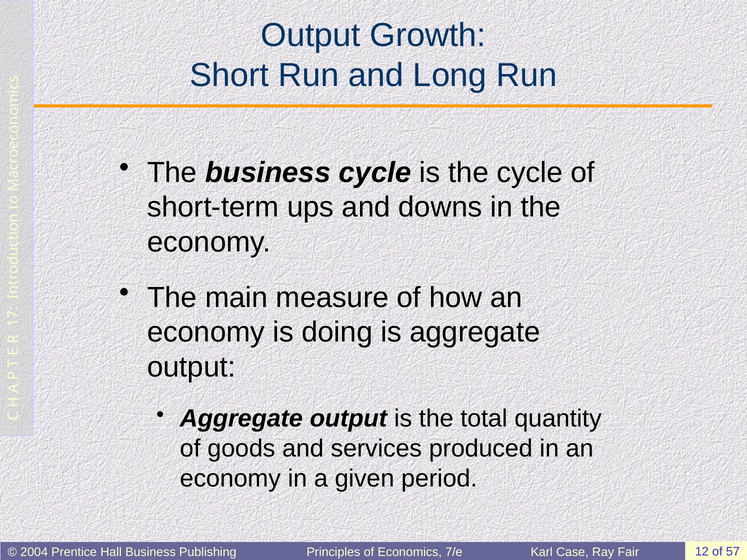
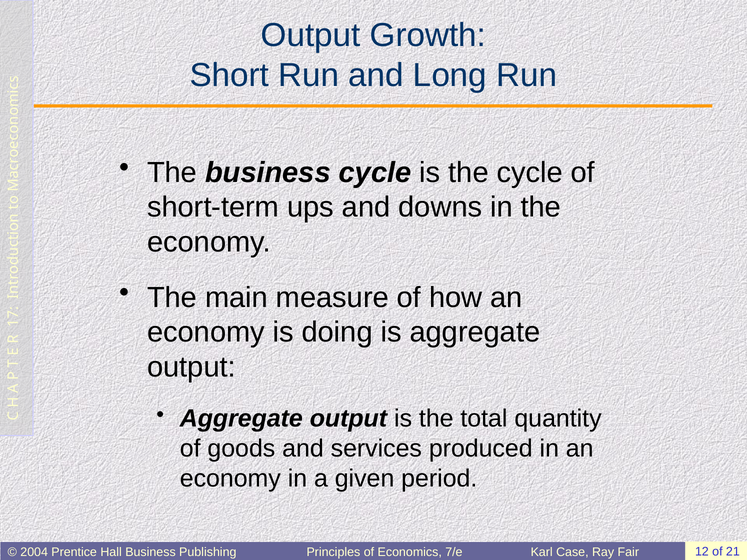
57: 57 -> 21
